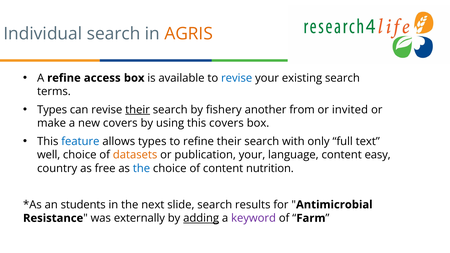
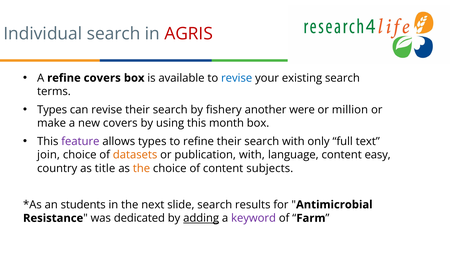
AGRIS colour: orange -> red
refine access: access -> covers
their at (138, 110) underline: present -> none
from: from -> were
invited: invited -> million
this covers: covers -> month
feature colour: blue -> purple
well: well -> join
publication your: your -> with
free: free -> title
the at (141, 168) colour: blue -> orange
nutrition: nutrition -> subjects
externally: externally -> dedicated
